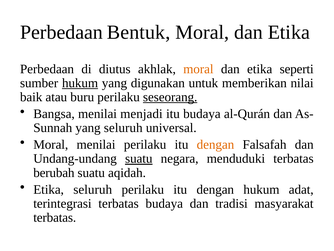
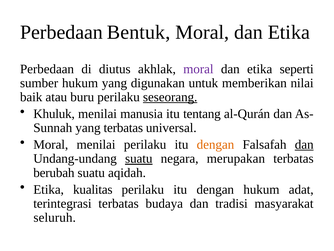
moral at (198, 69) colour: orange -> purple
hukum at (80, 83) underline: present -> none
Bangsa: Bangsa -> Khuluk
menjadi: menjadi -> manusia
itu budaya: budaya -> tentang
yang seluruh: seluruh -> terbatas
dan at (304, 144) underline: none -> present
menduduki: menduduki -> merupakan
Etika seluruh: seluruh -> kualitas
terbatas at (55, 217): terbatas -> seluruh
